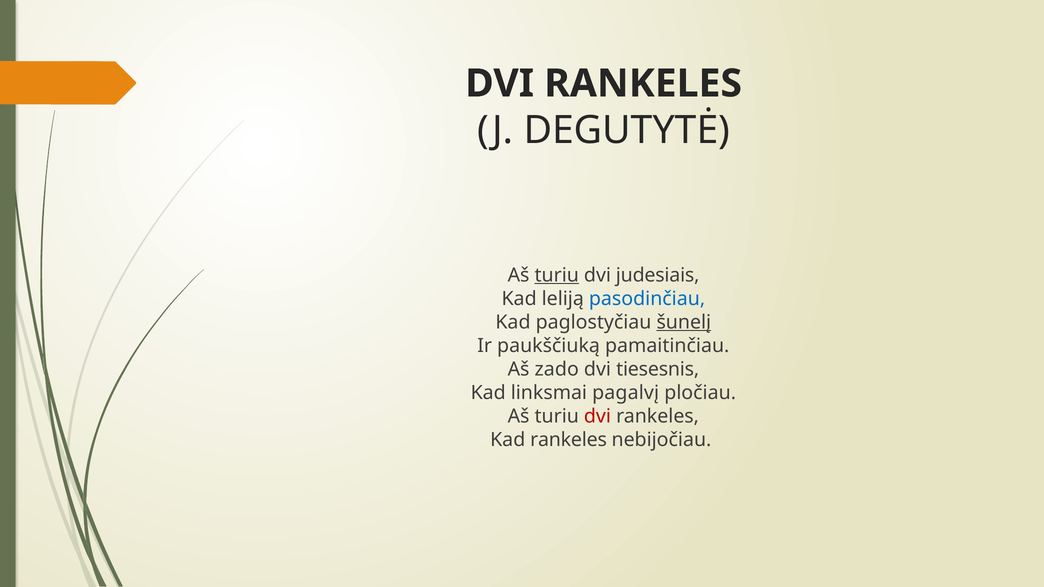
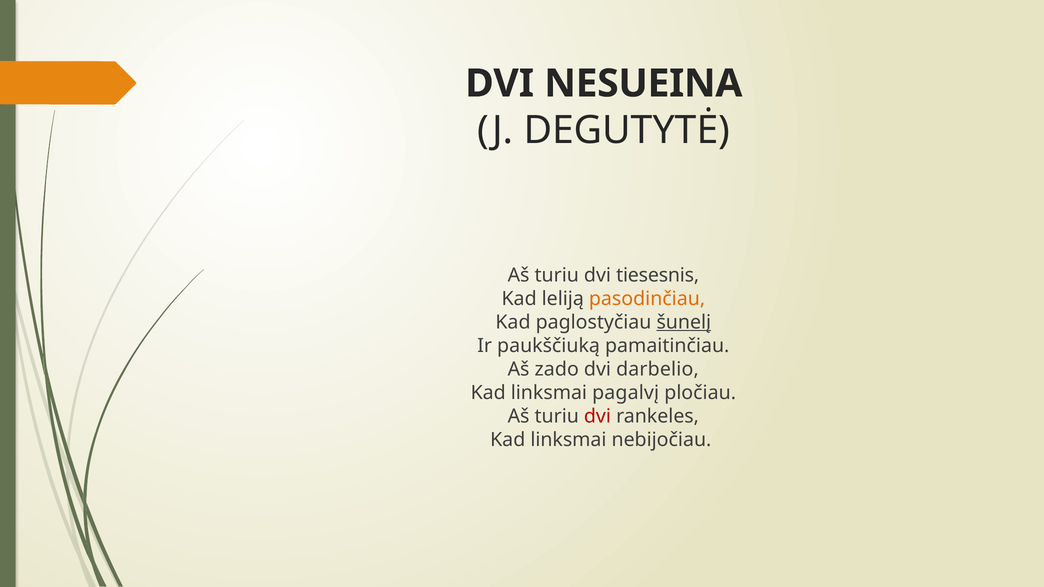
RANKELES at (643, 84): RANKELES -> NESUEINA
turiu at (557, 275) underline: present -> none
judesiais: judesiais -> tiesesnis
pasodinčiau colour: blue -> orange
tiesesnis: tiesesnis -> darbelio
rankeles at (569, 440): rankeles -> linksmai
